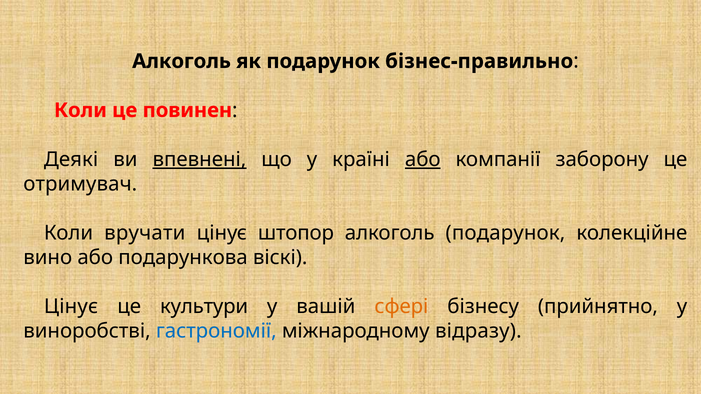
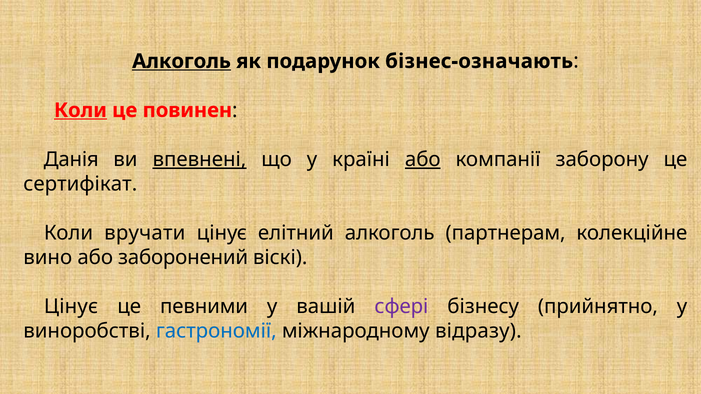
Алкоголь at (182, 61) underline: none -> present
бізнес-правильно: бізнес-правильно -> бізнес-означають
Коли at (80, 110) underline: none -> present
Деякі: Деякі -> Данія
отримувач: отримувач -> сертифікат
штопор: штопор -> елітний
алкоголь подарунок: подарунок -> партнерам
подарункова: подарункова -> заборонений
культури: культури -> певними
сфері colour: orange -> purple
